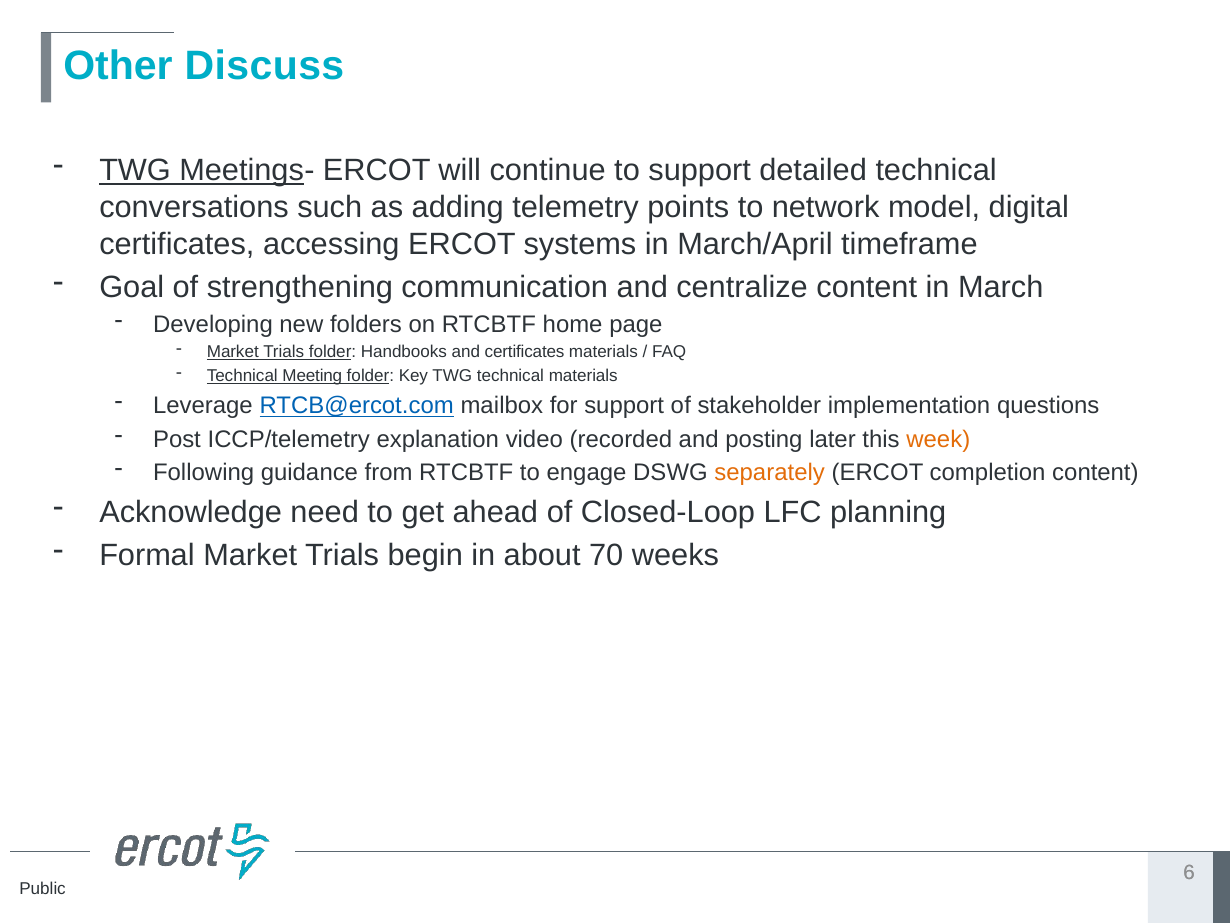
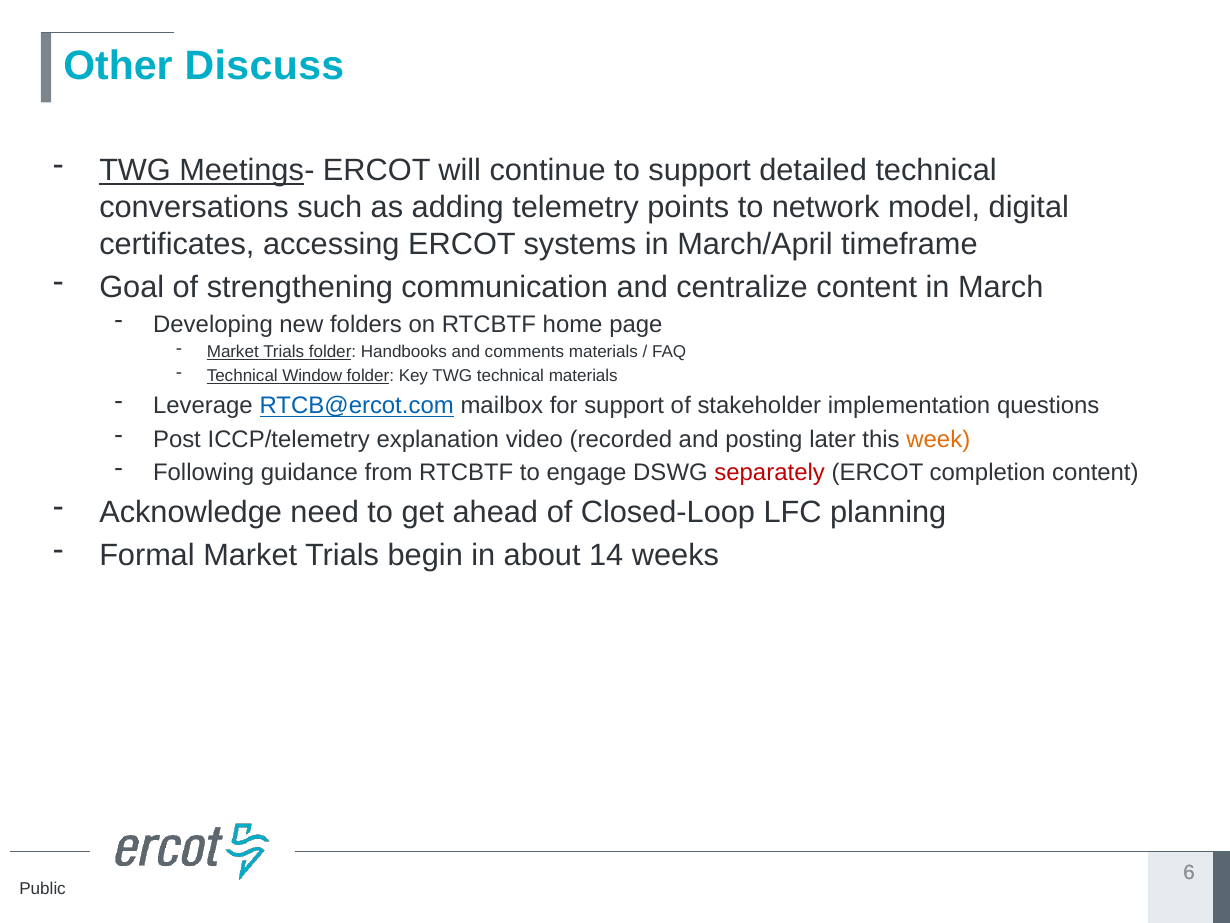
and certificates: certificates -> comments
Meeting: Meeting -> Window
separately colour: orange -> red
70: 70 -> 14
